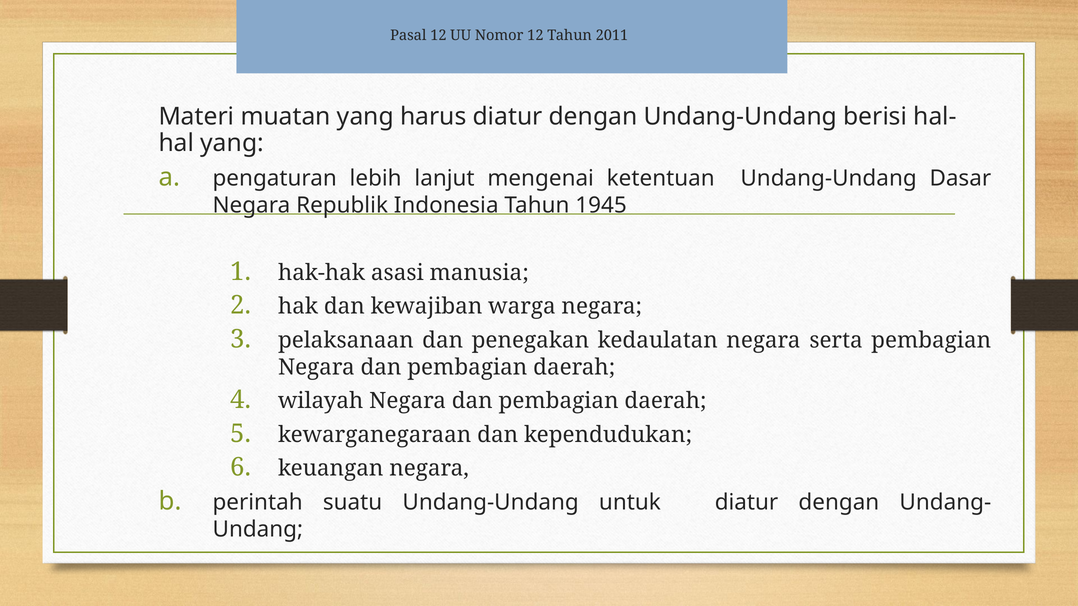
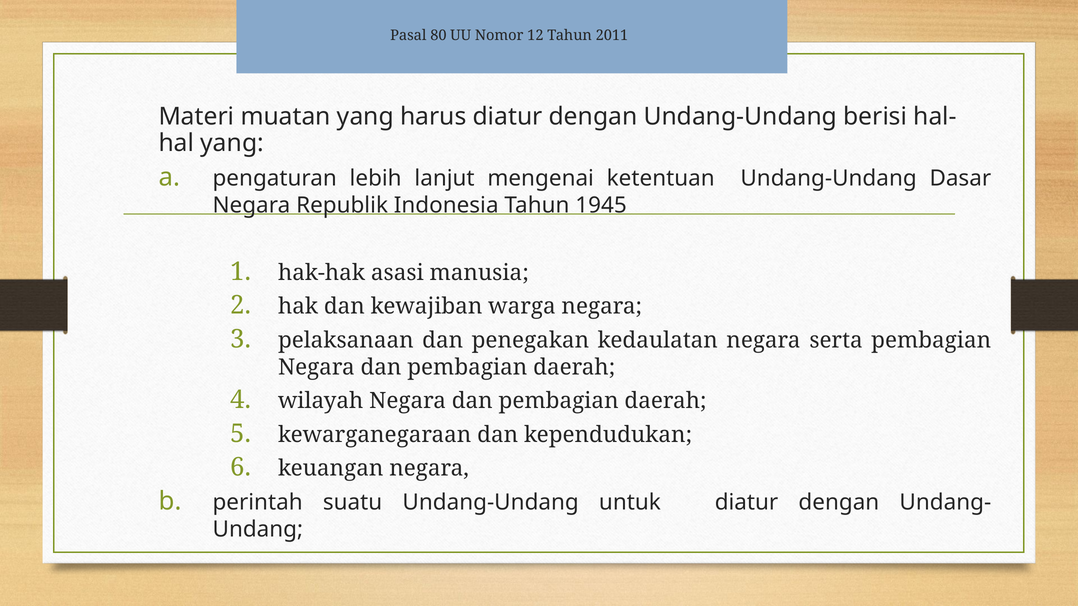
Pasal 12: 12 -> 80
